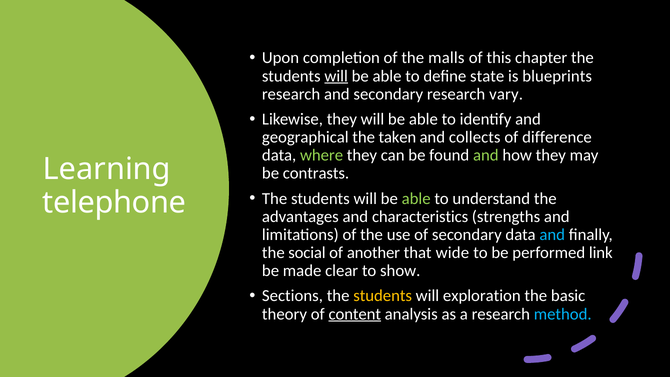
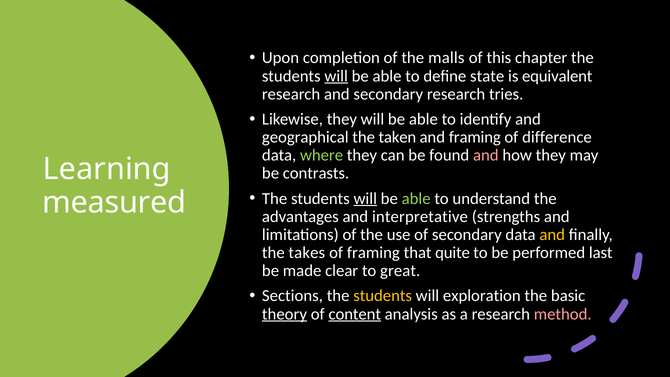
blueprints: blueprints -> equivalent
vary: vary -> tries
and collects: collects -> framing
and at (486, 155) colour: light green -> pink
will at (365, 198) underline: none -> present
telephone: telephone -> measured
characteristics: characteristics -> interpretative
and at (552, 235) colour: light blue -> yellow
social: social -> takes
of another: another -> framing
wide: wide -> quite
link: link -> last
show: show -> great
theory underline: none -> present
method colour: light blue -> pink
